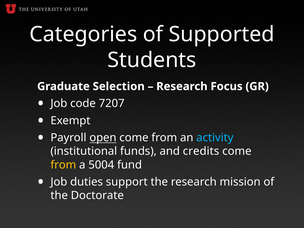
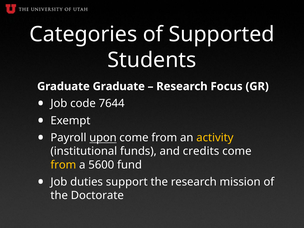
Graduate Selection: Selection -> Graduate
7207: 7207 -> 7644
open: open -> upon
activity colour: light blue -> yellow
5004: 5004 -> 5600
